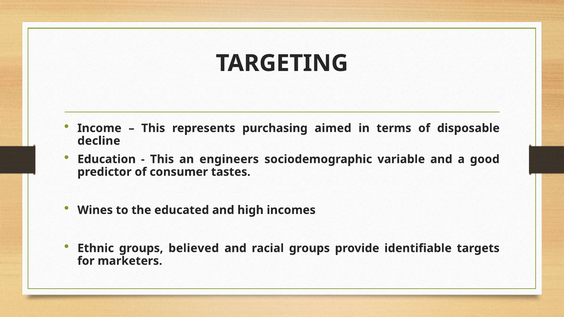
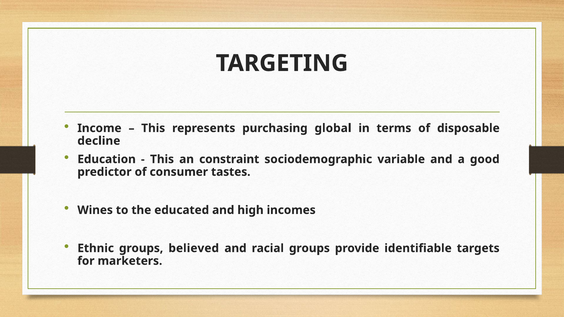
aimed: aimed -> global
engineers: engineers -> constraint
